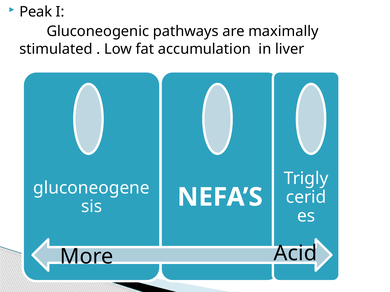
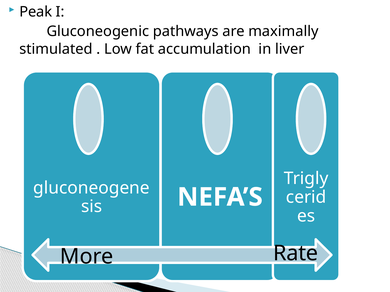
Acid: Acid -> Rate
